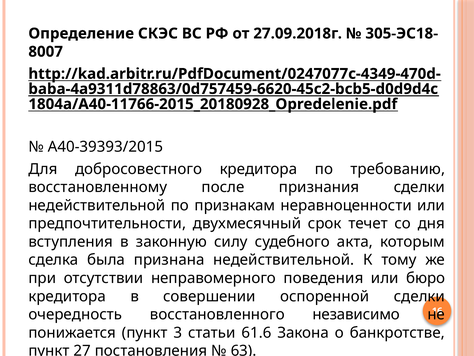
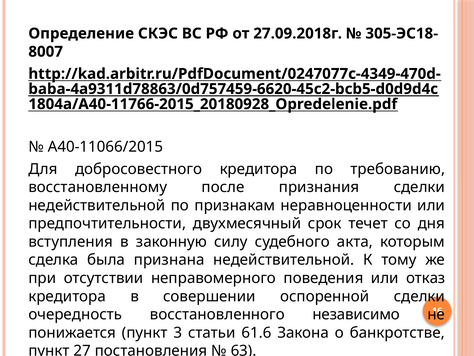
А40-39393/2015: А40-39393/2015 -> А40-11066/2015
бюро: бюро -> отказ
